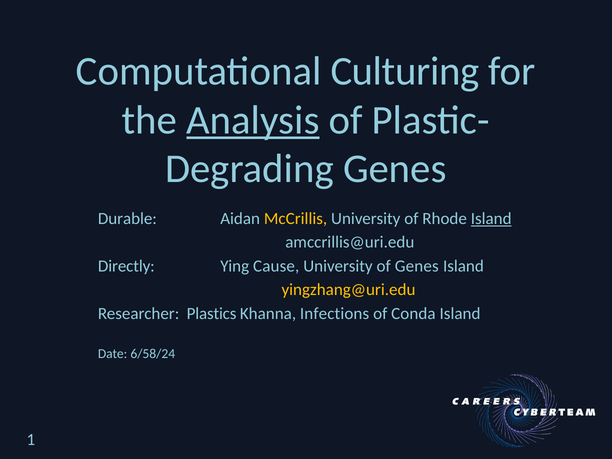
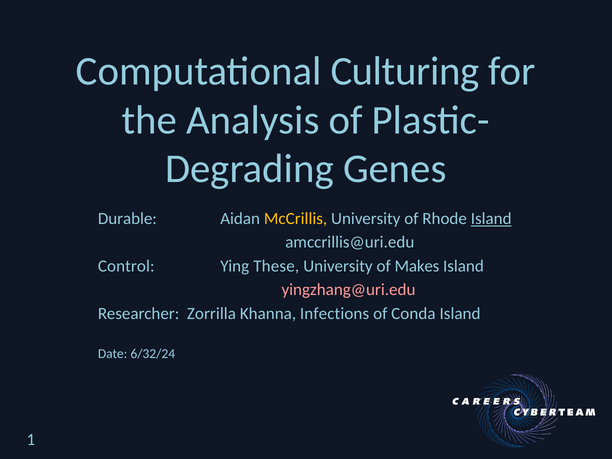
Analysis underline: present -> none
Directly: Directly -> Control
Cause: Cause -> These
of Genes: Genes -> Makes
yingzhang@uri.edu colour: yellow -> pink
Plastics: Plastics -> Zorrilla
6/58/24: 6/58/24 -> 6/32/24
